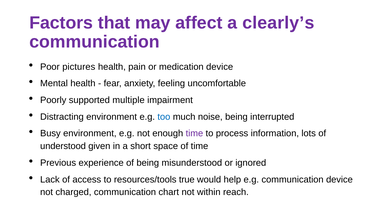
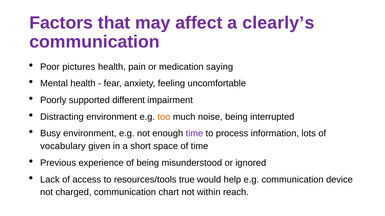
medication device: device -> saying
multiple: multiple -> different
too colour: blue -> orange
understood: understood -> vocabulary
